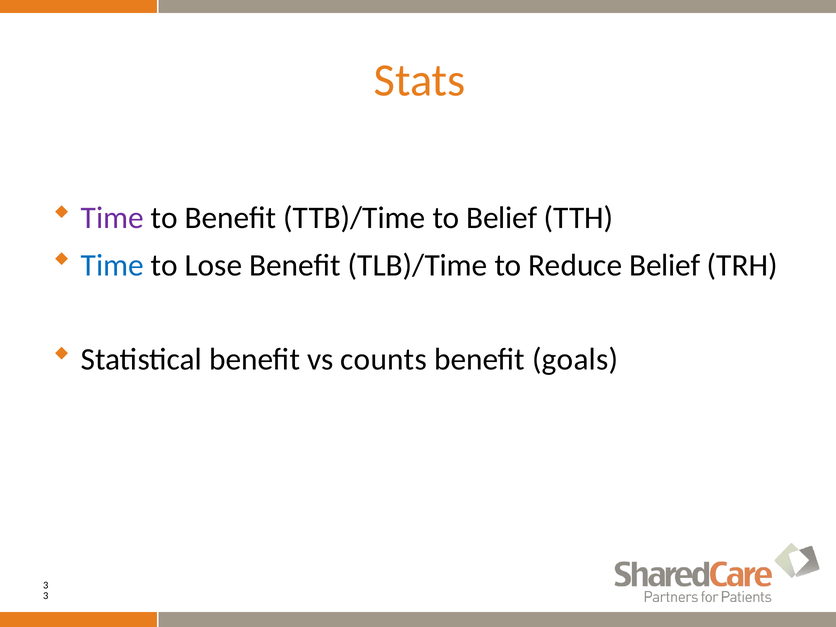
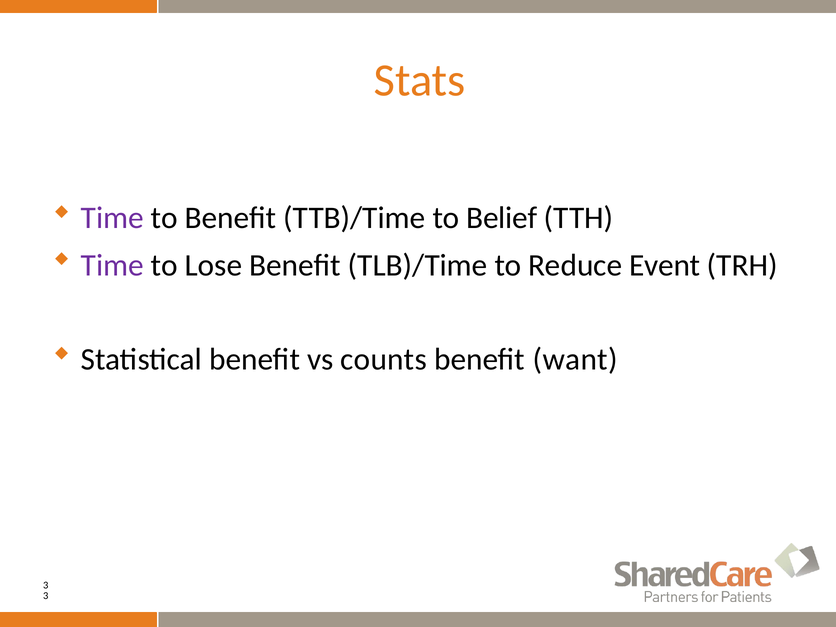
Time at (112, 265) colour: blue -> purple
Reduce Belief: Belief -> Event
goals: goals -> want
